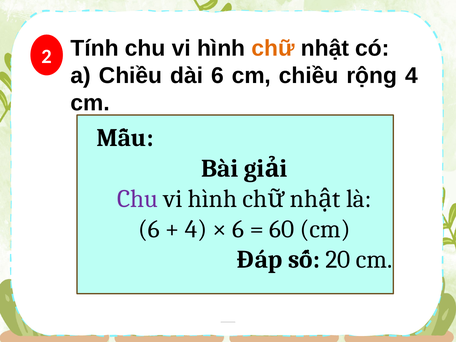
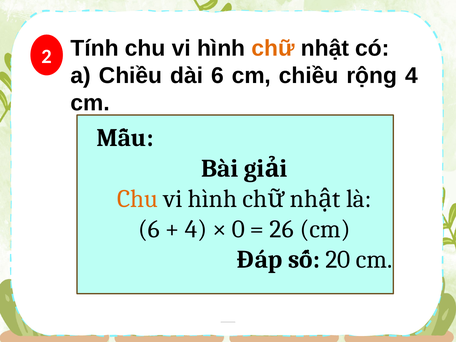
Chu at (137, 199) colour: purple -> orange
6 at (238, 229): 6 -> 0
60: 60 -> 26
